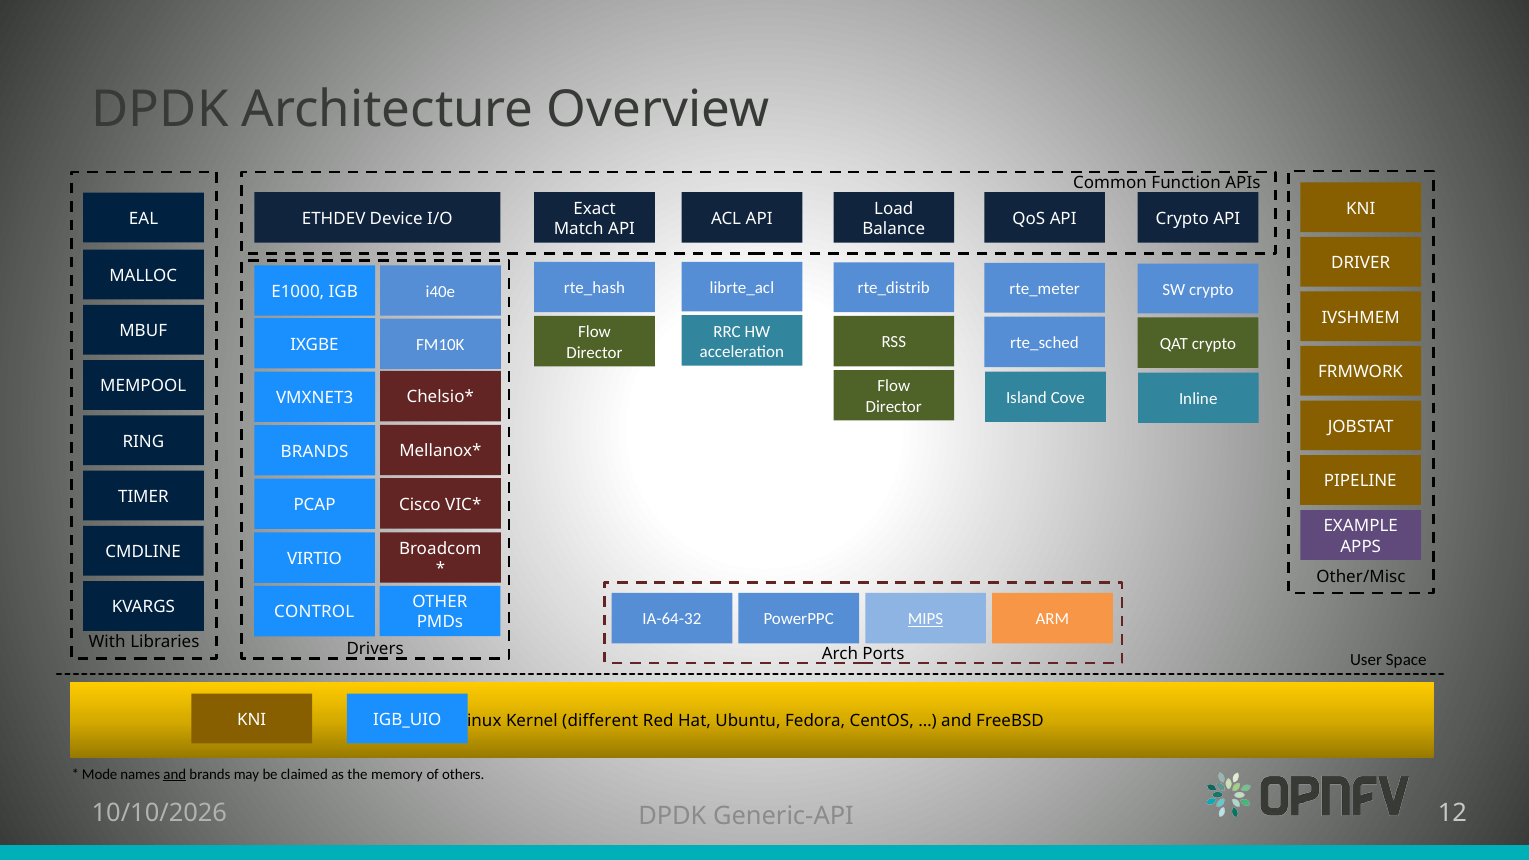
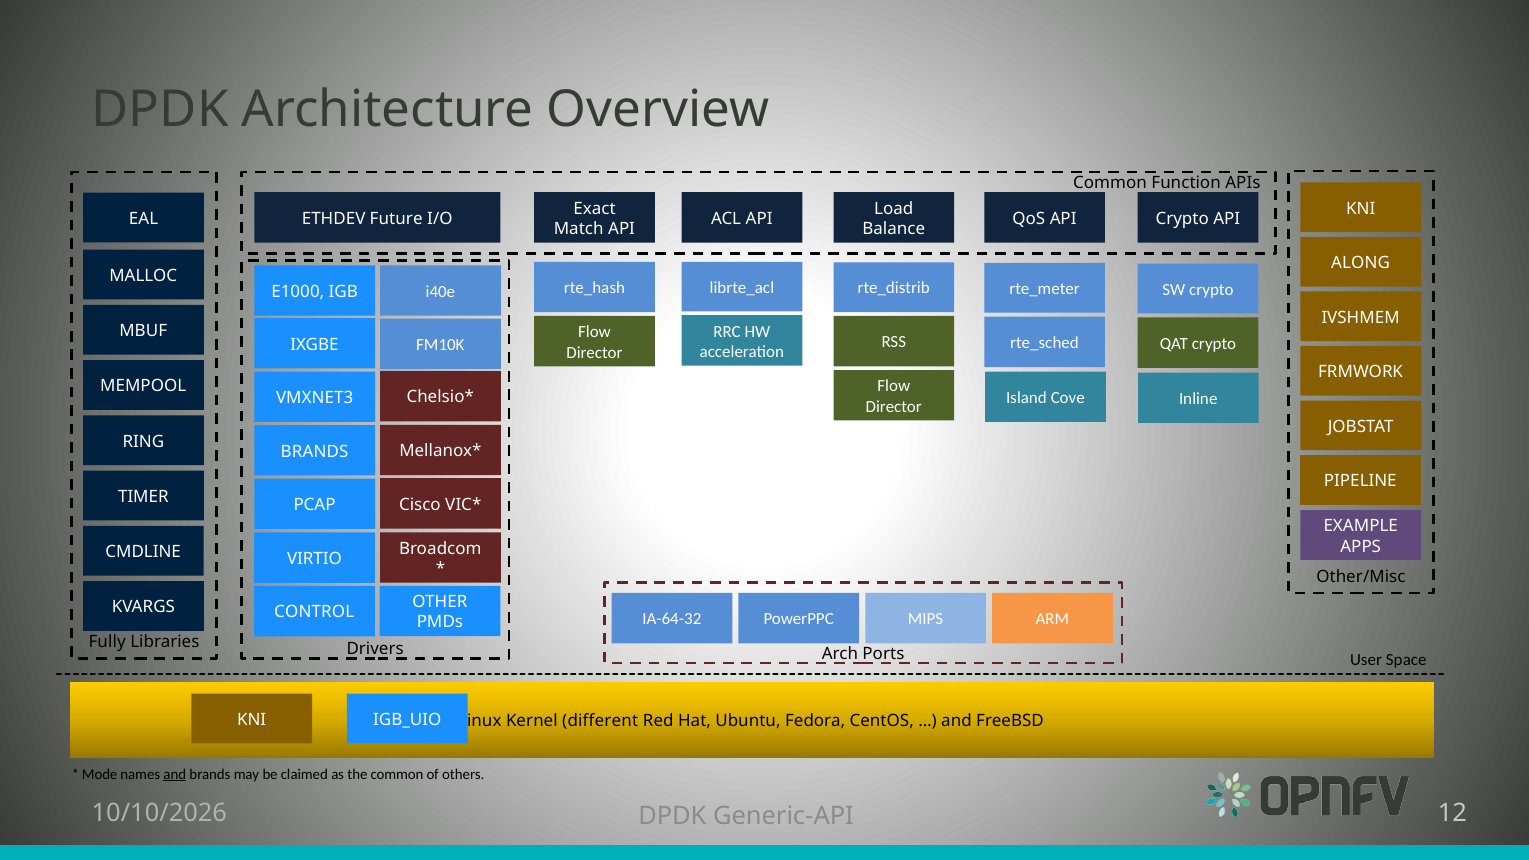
Device: Device -> Future
DRIVER: DRIVER -> ALONG
MIPS underline: present -> none
With: With -> Fully
the memory: memory -> common
